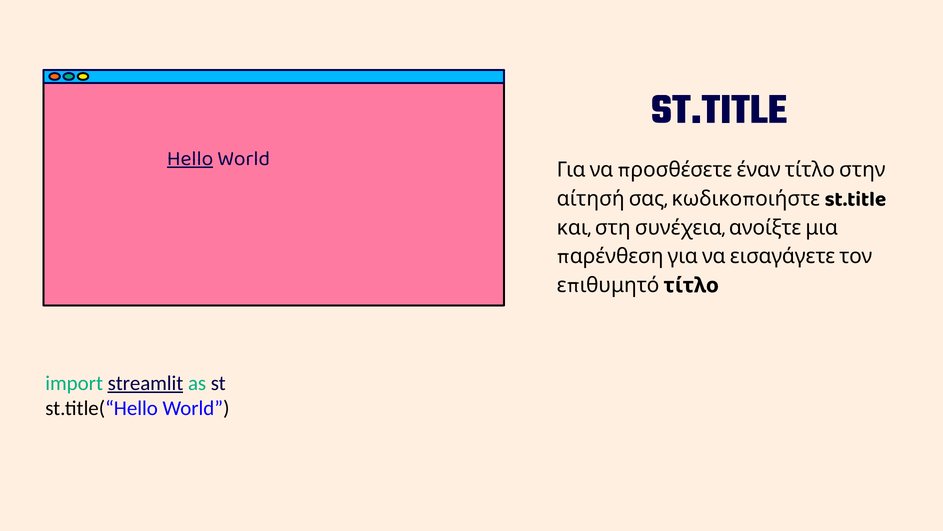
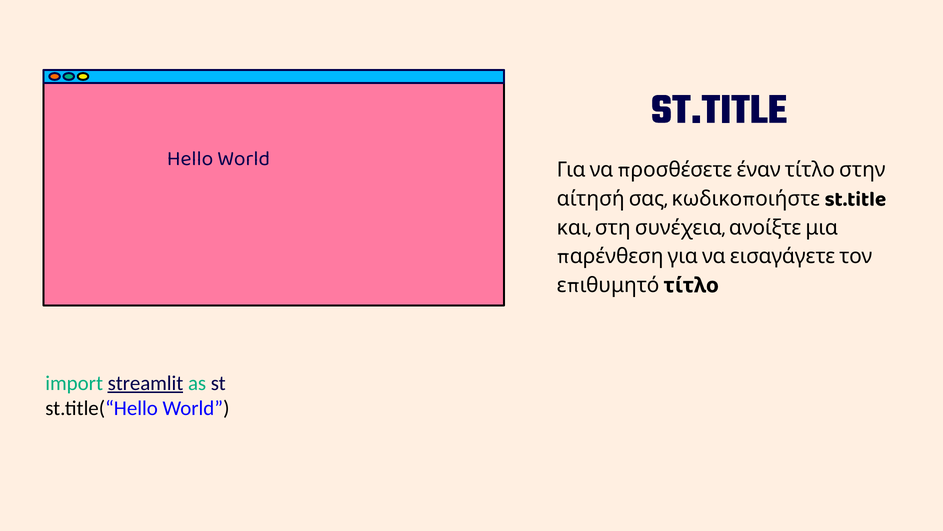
Hello underline: present -> none
